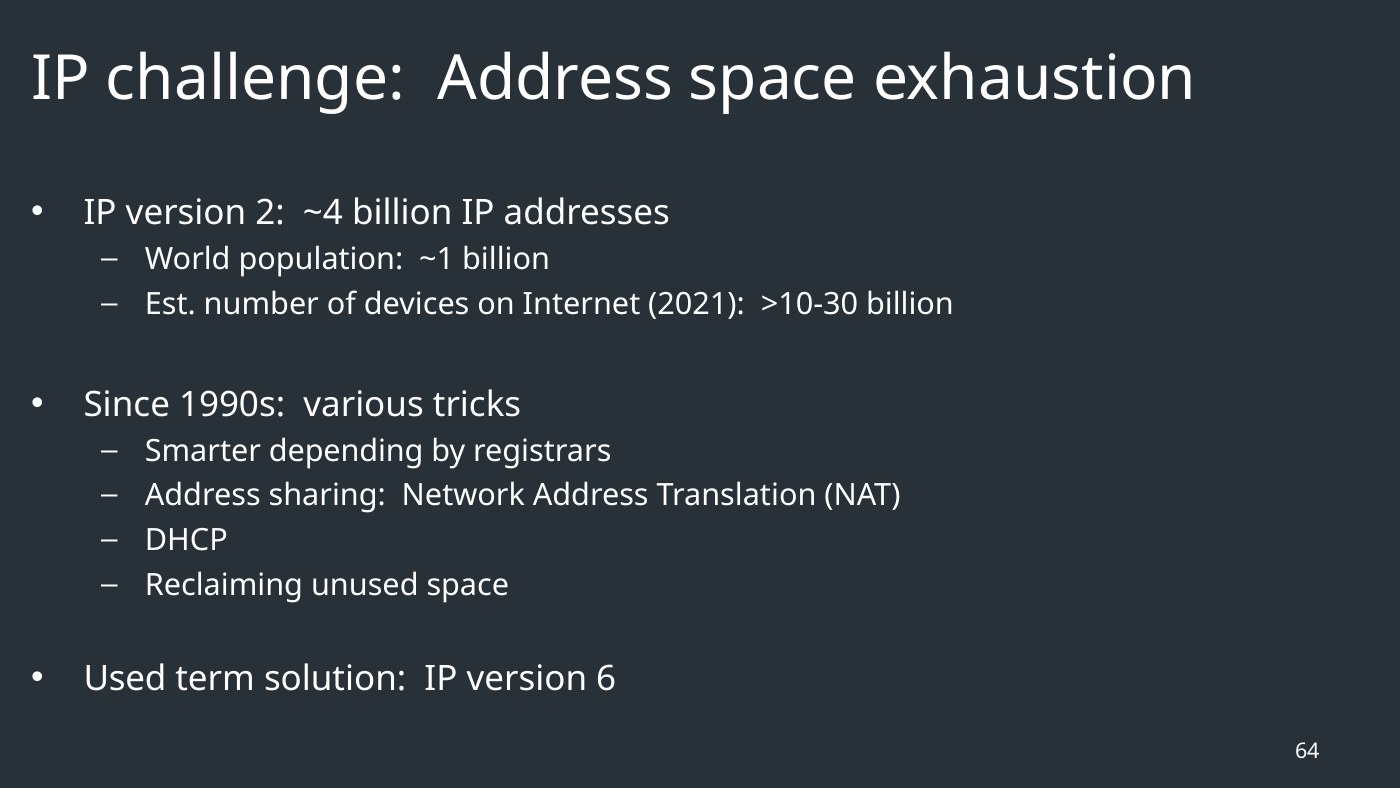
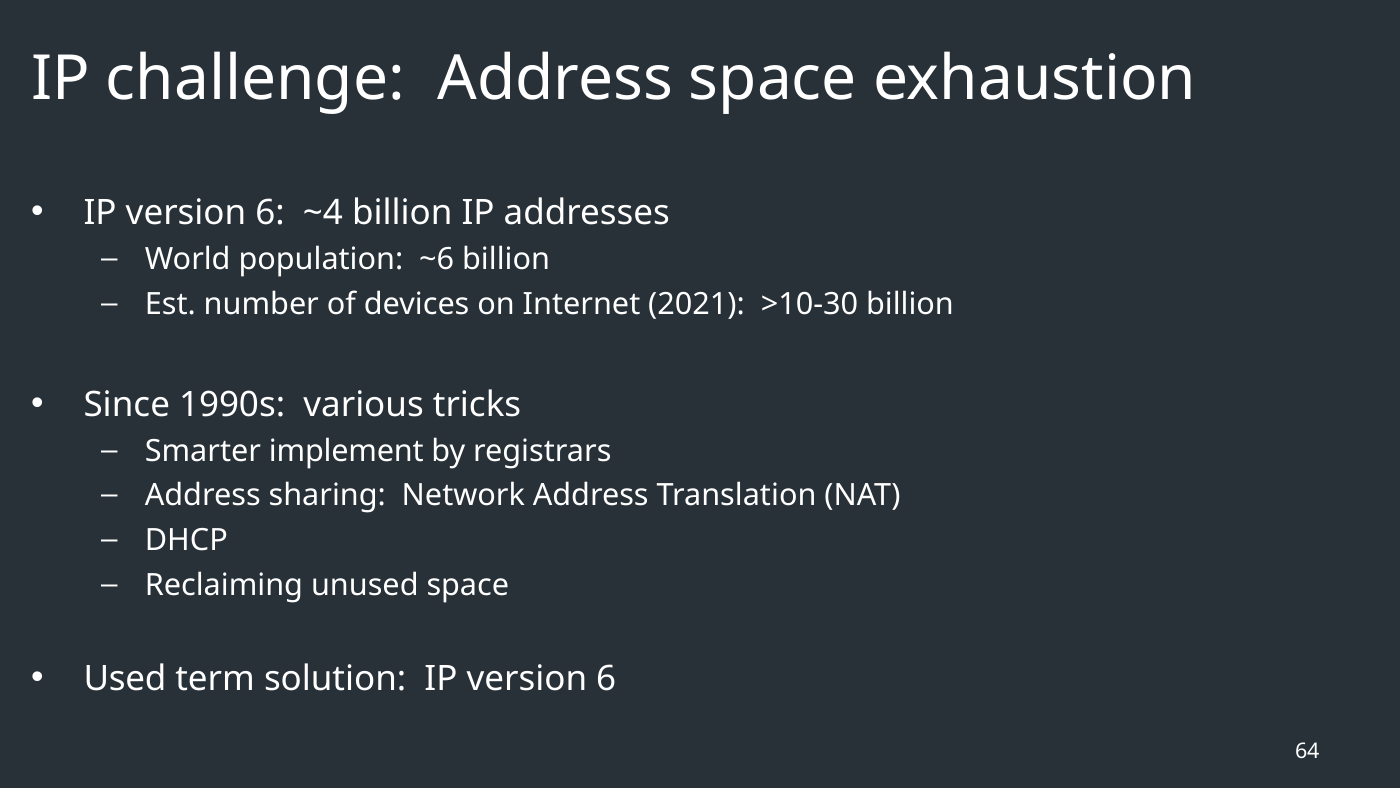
2 at (270, 212): 2 -> 6
~1: ~1 -> ~6
depending: depending -> implement
